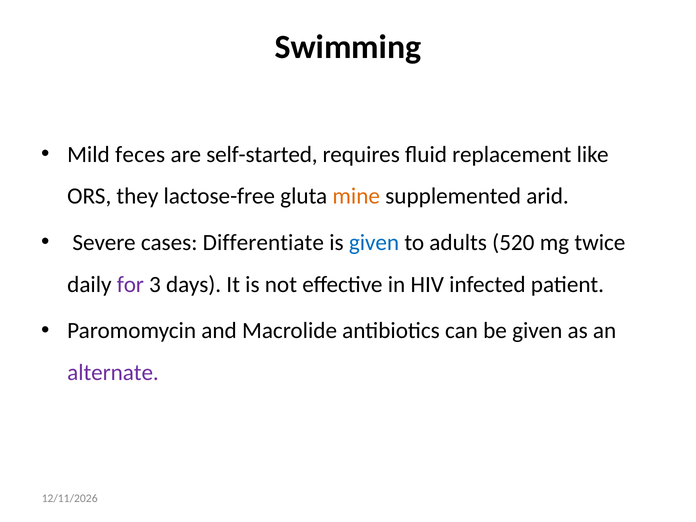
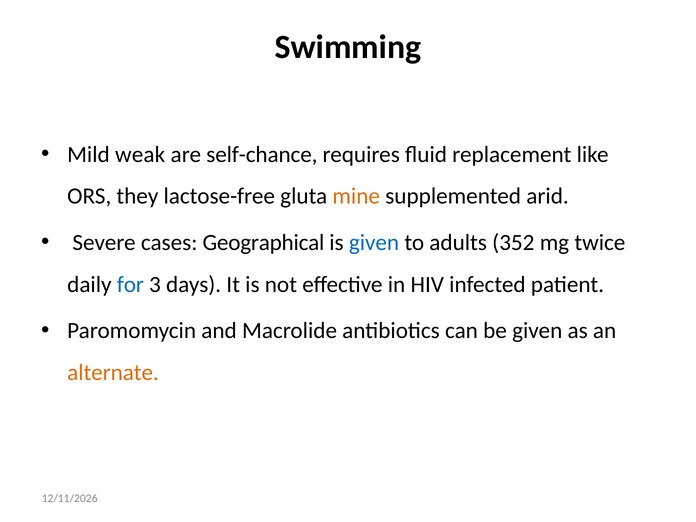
feces: feces -> weak
self-started: self-started -> self-chance
Differentiate: Differentiate -> Geographical
520: 520 -> 352
for colour: purple -> blue
alternate colour: purple -> orange
